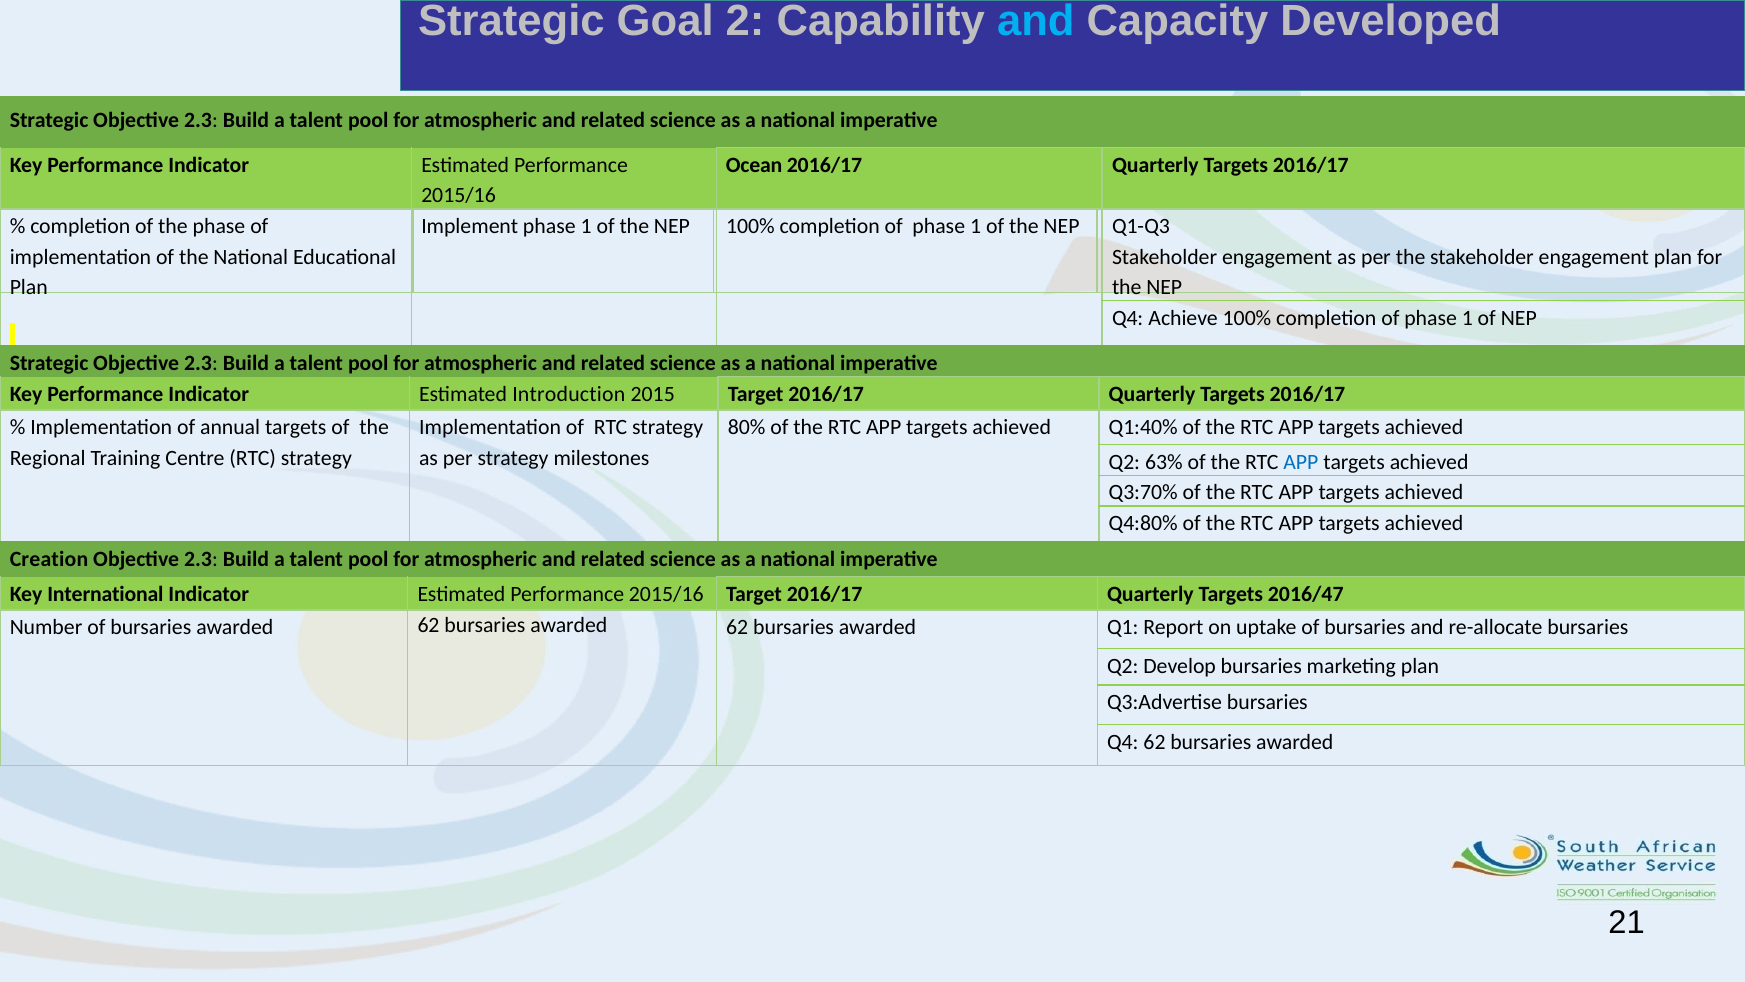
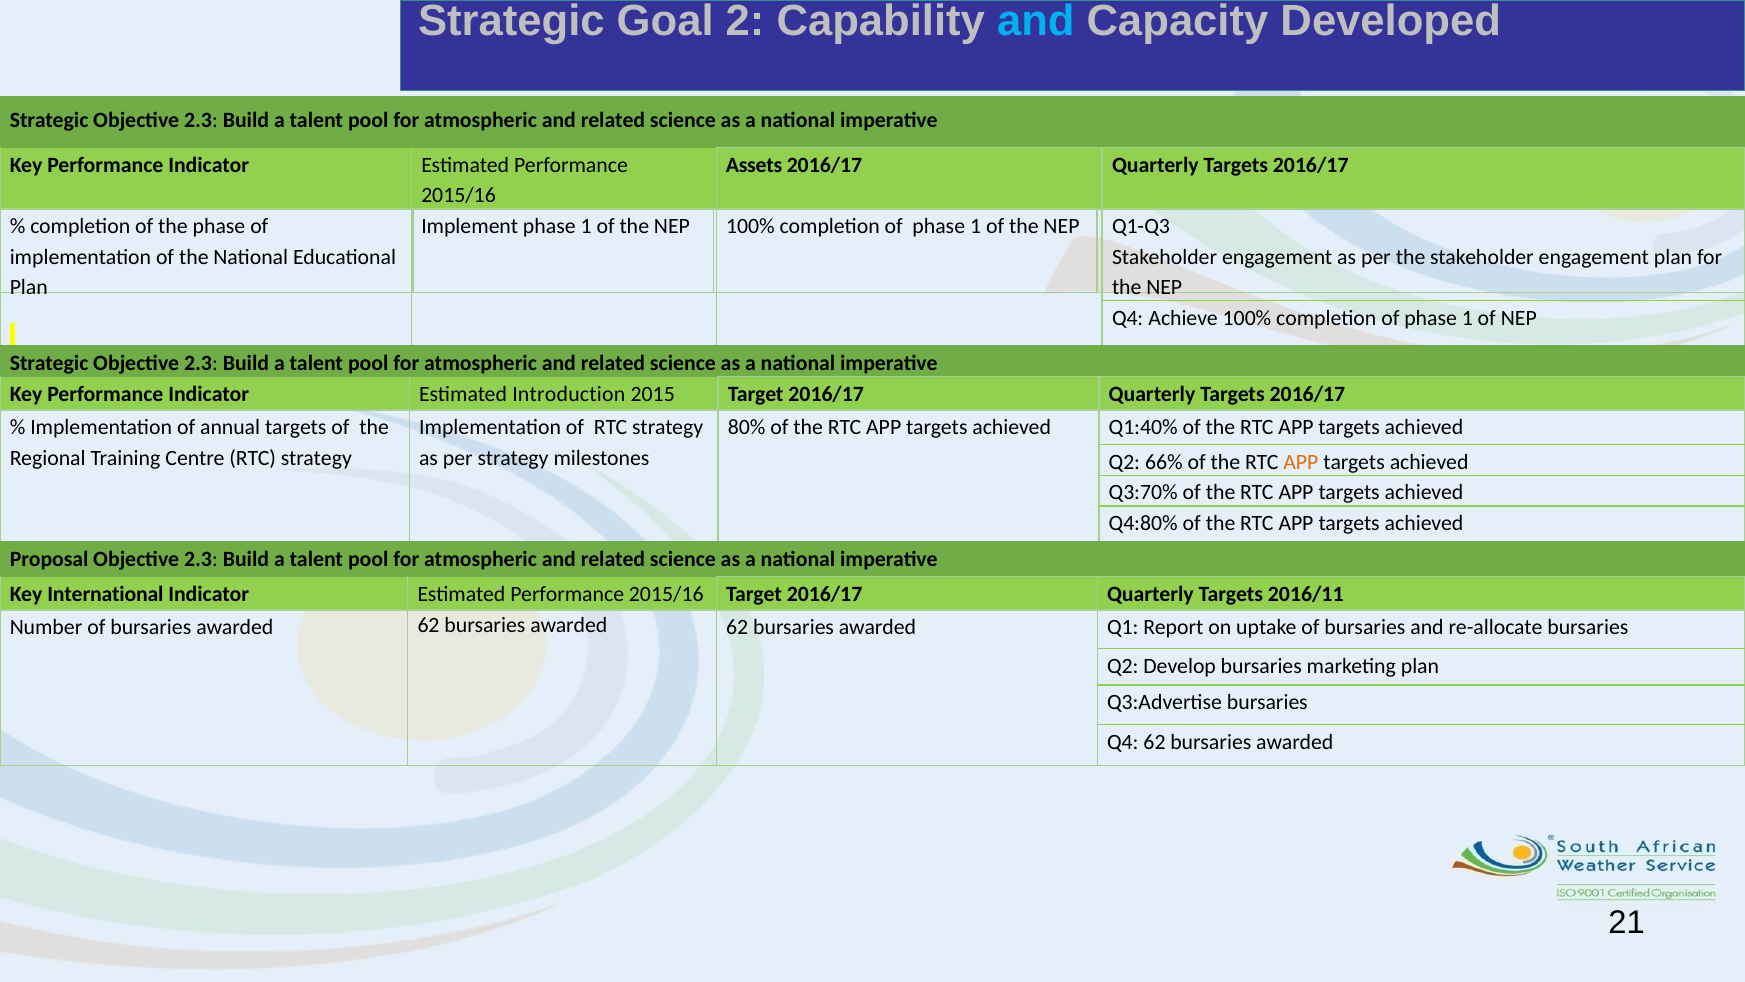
Ocean: Ocean -> Assets
63%: 63% -> 66%
APP at (1301, 462) colour: blue -> orange
Creation: Creation -> Proposal
2016/47: 2016/47 -> 2016/11
